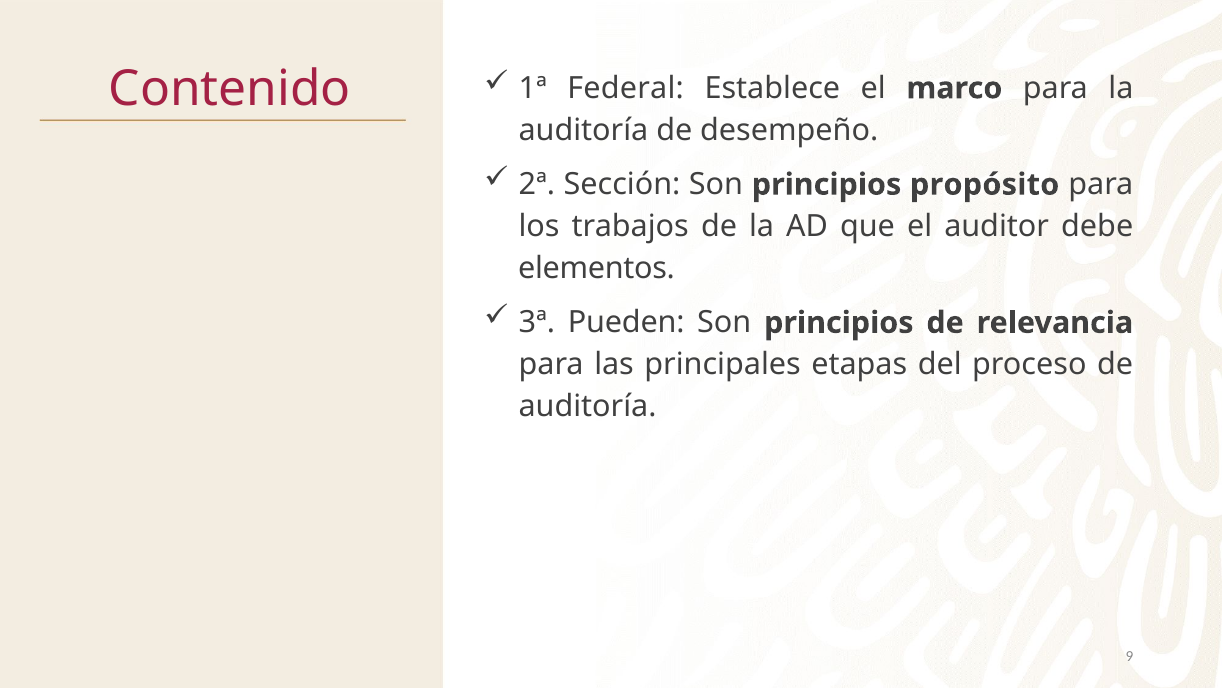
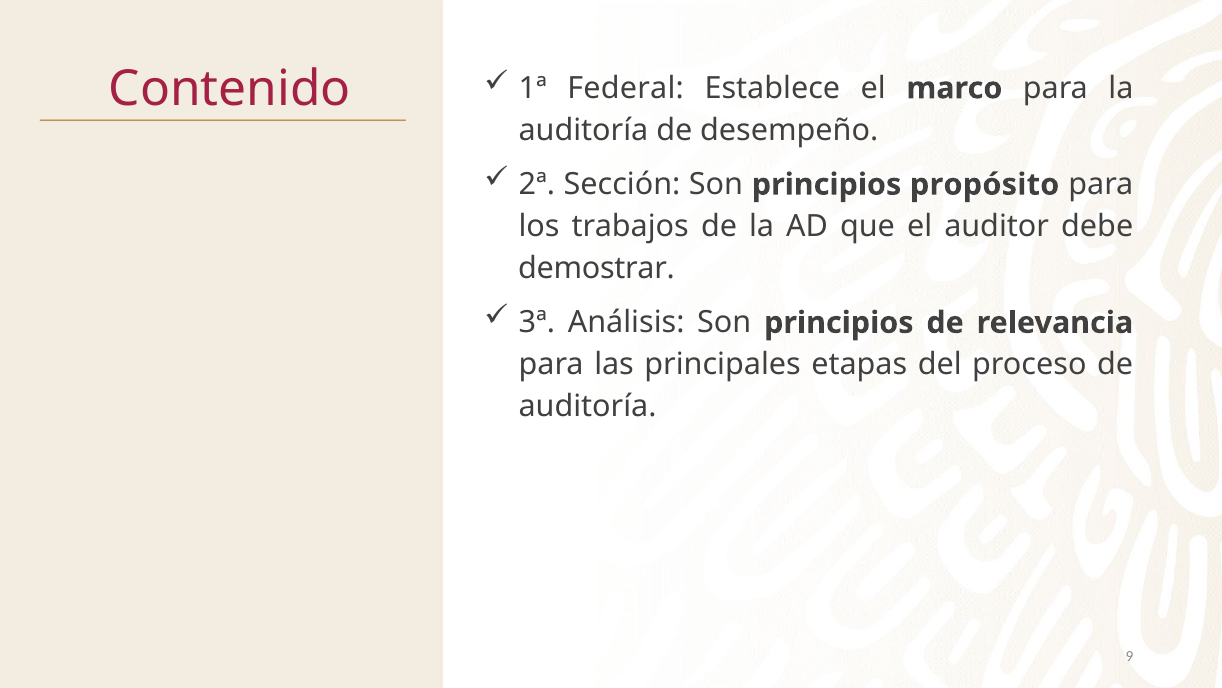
elementos: elementos -> demostrar
Pueden: Pueden -> Análisis
